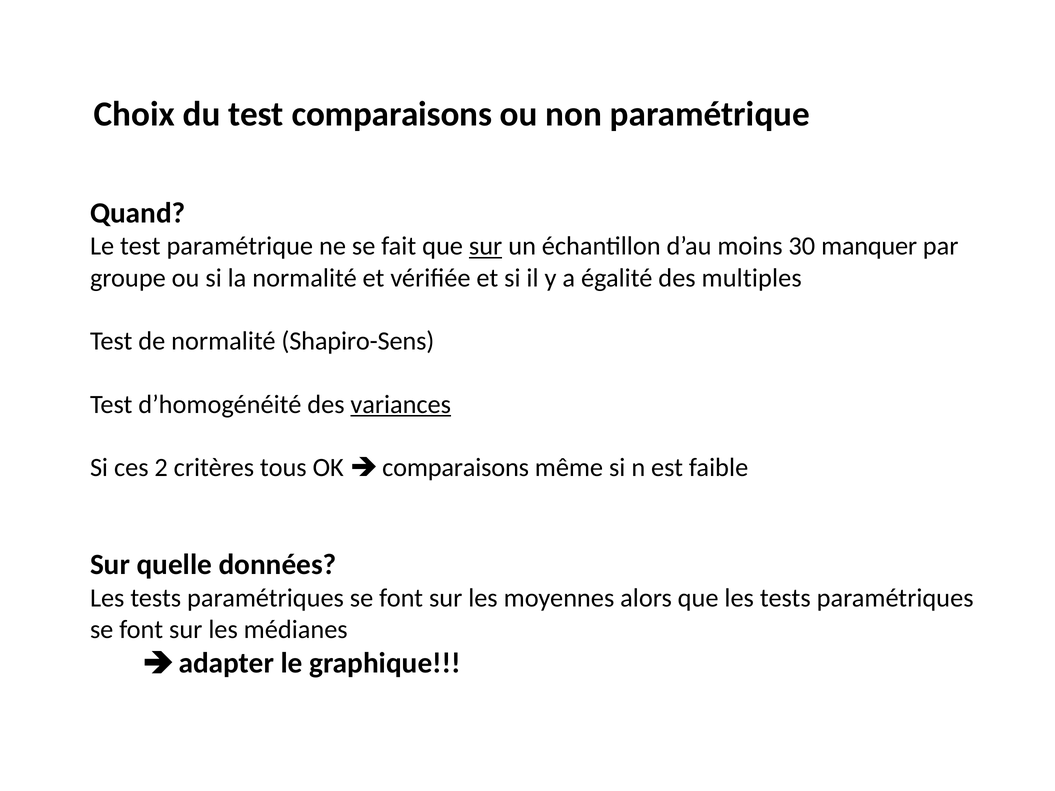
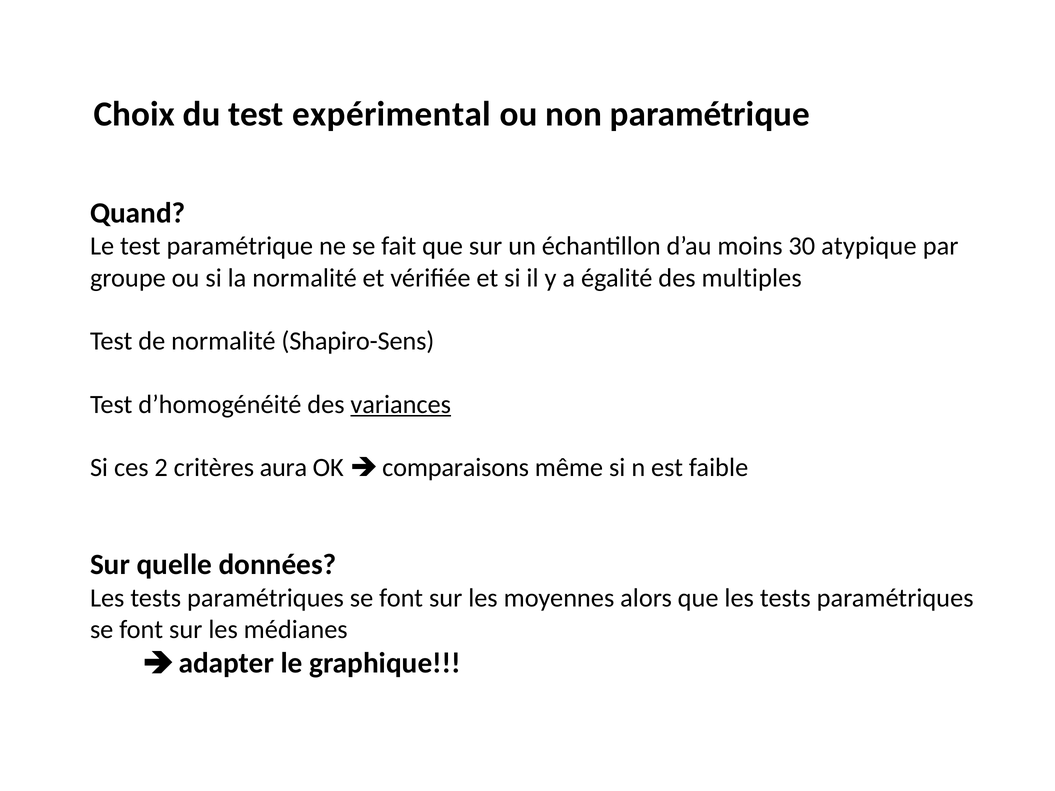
test comparaisons: comparaisons -> expérimental
sur at (486, 246) underline: present -> none
manquer: manquer -> atypique
tous: tous -> aura
